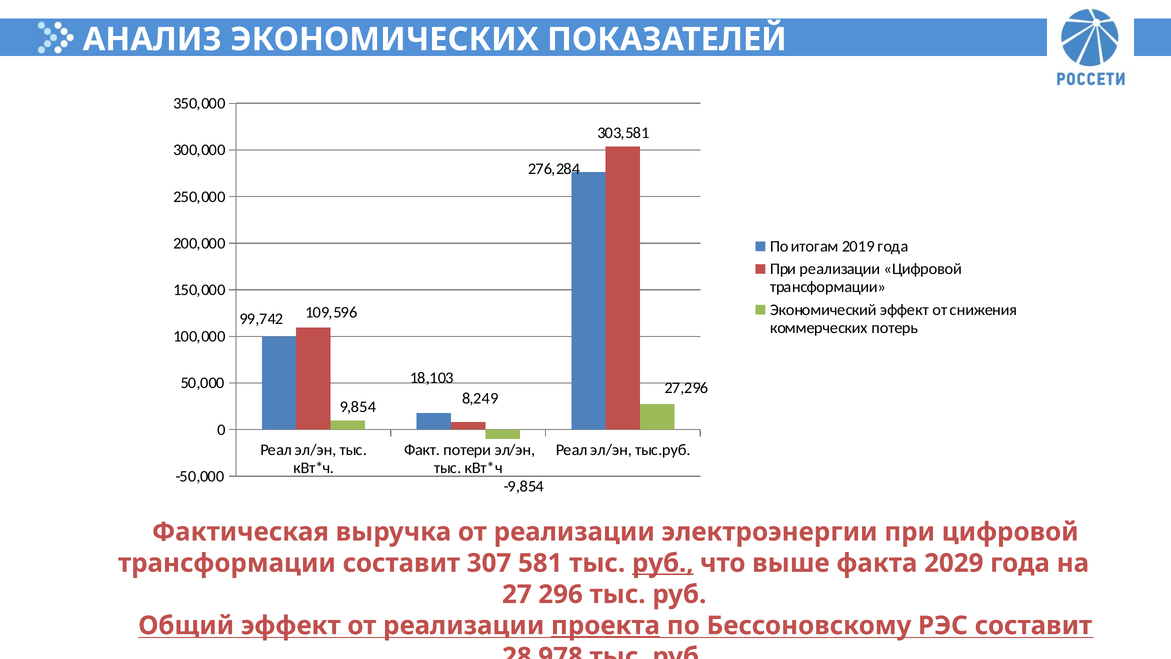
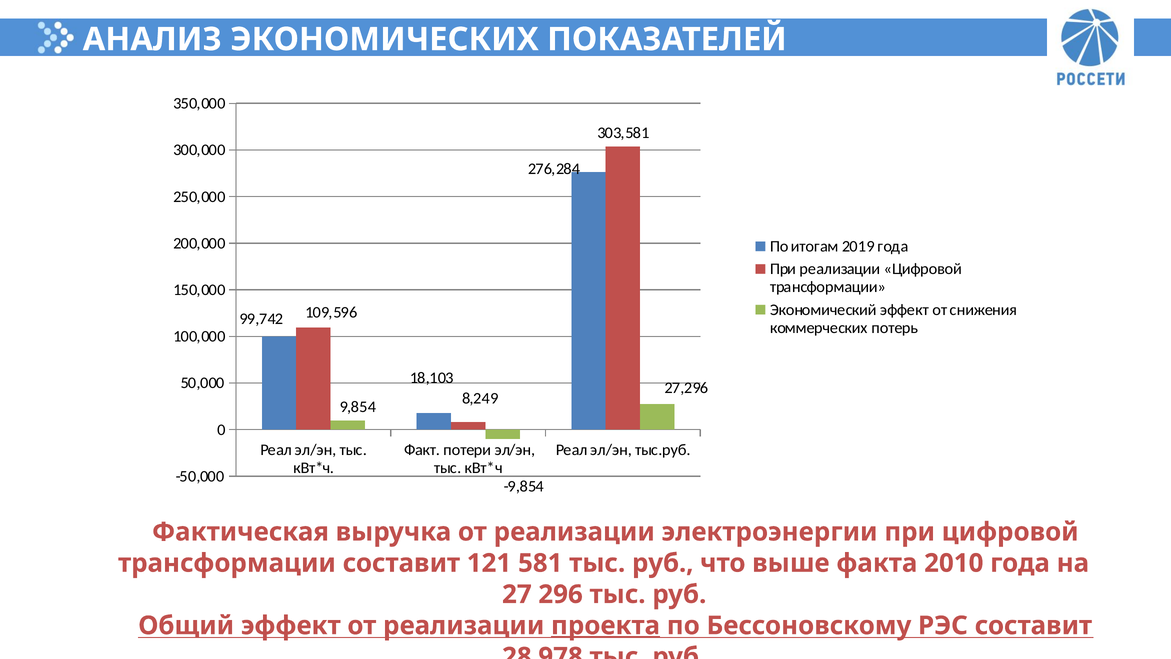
307: 307 -> 121
руб at (663, 563) underline: present -> none
2029: 2029 -> 2010
